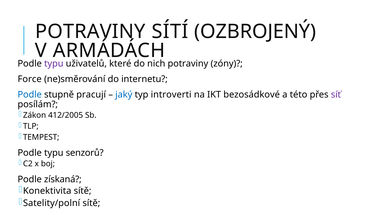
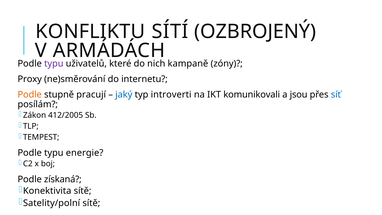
POTRAVINY at (90, 31): POTRAVINY -> KONFLIKTU
potraviny at (188, 64): potraviny -> kampaně
Force: Force -> Proxy
Podle at (30, 94) colour: blue -> orange
bezosádkové: bezosádkové -> komunikovali
této: této -> jsou
síť colour: purple -> blue
senzorů: senzorů -> energie
